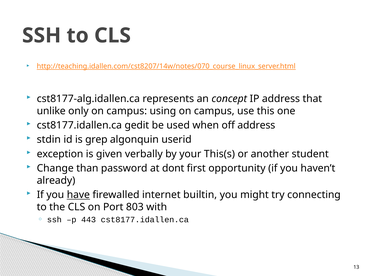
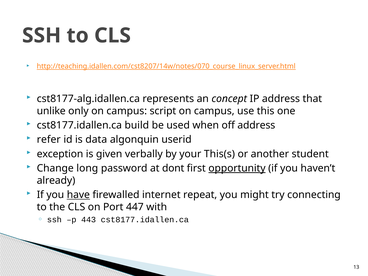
using: using -> script
gedit: gedit -> build
stdin: stdin -> refer
grep: grep -> data
than: than -> long
opportunity underline: none -> present
builtin: builtin -> repeat
803: 803 -> 447
